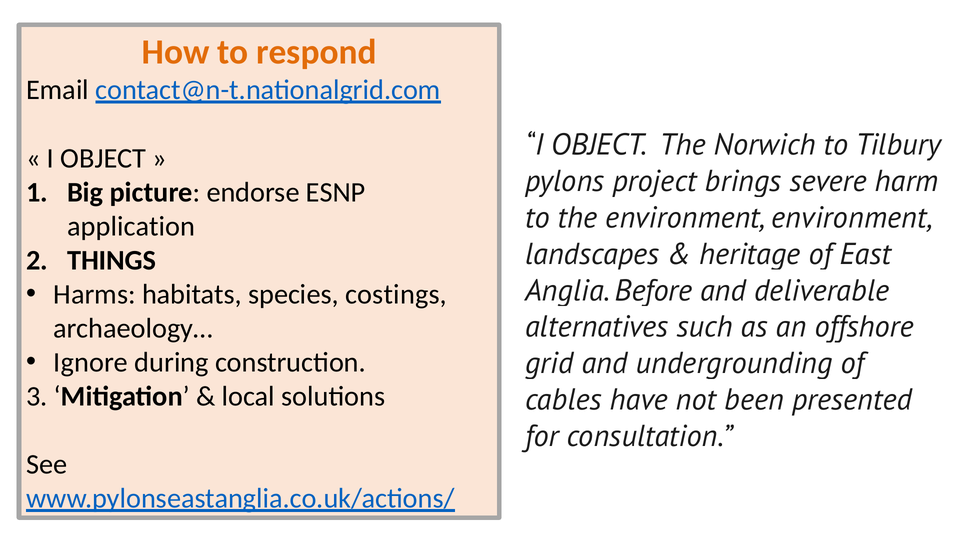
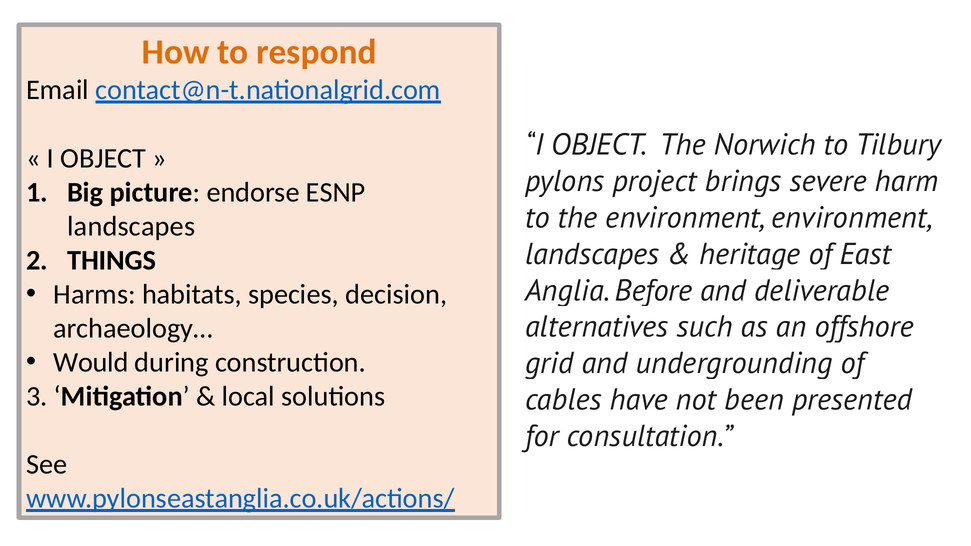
application at (131, 227): application -> landscapes
costings: costings -> decision
Ignore: Ignore -> Would
